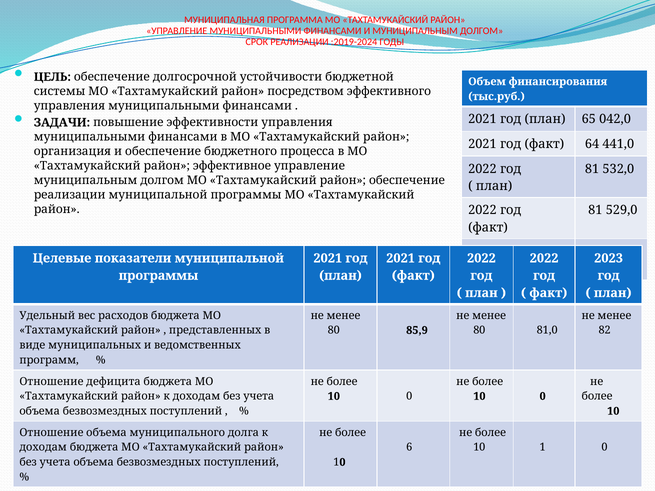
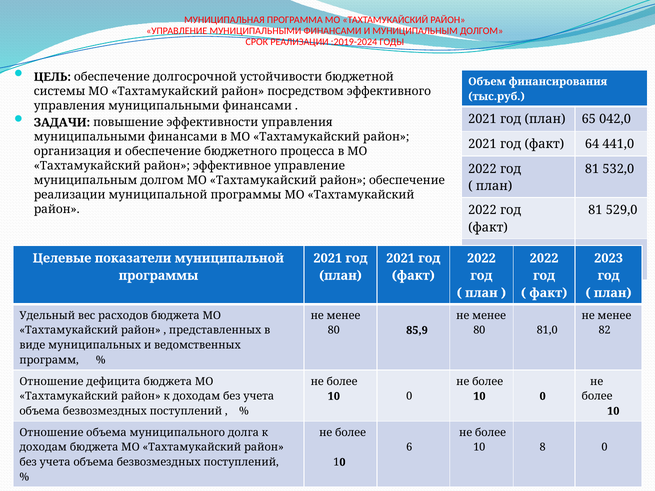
1: 1 -> 8
